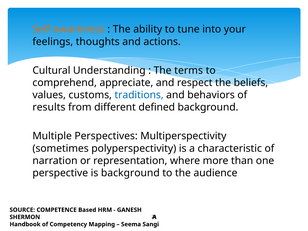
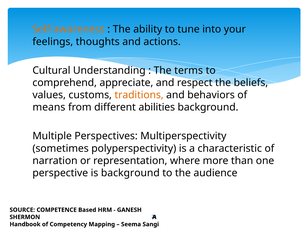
traditions colour: blue -> orange
results: results -> means
defined: defined -> abilities
